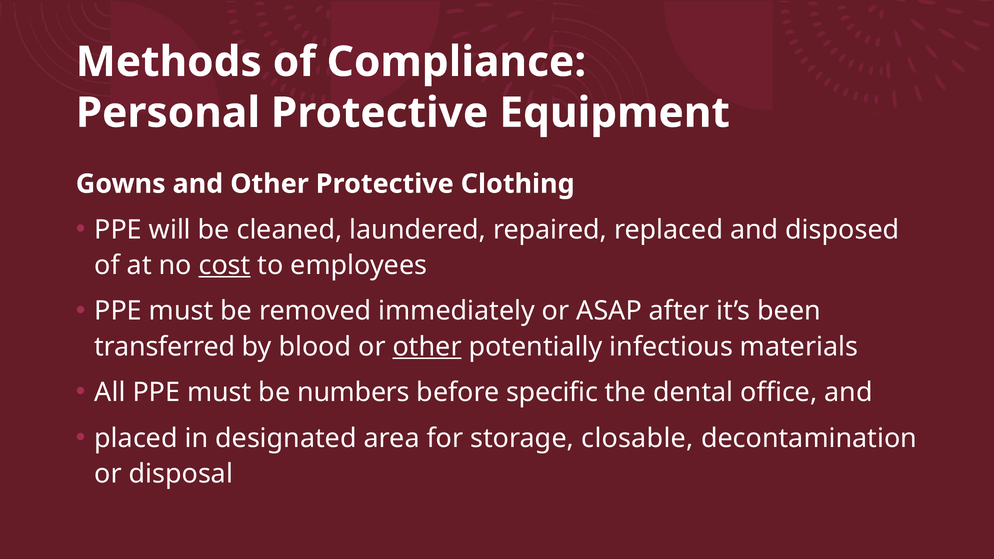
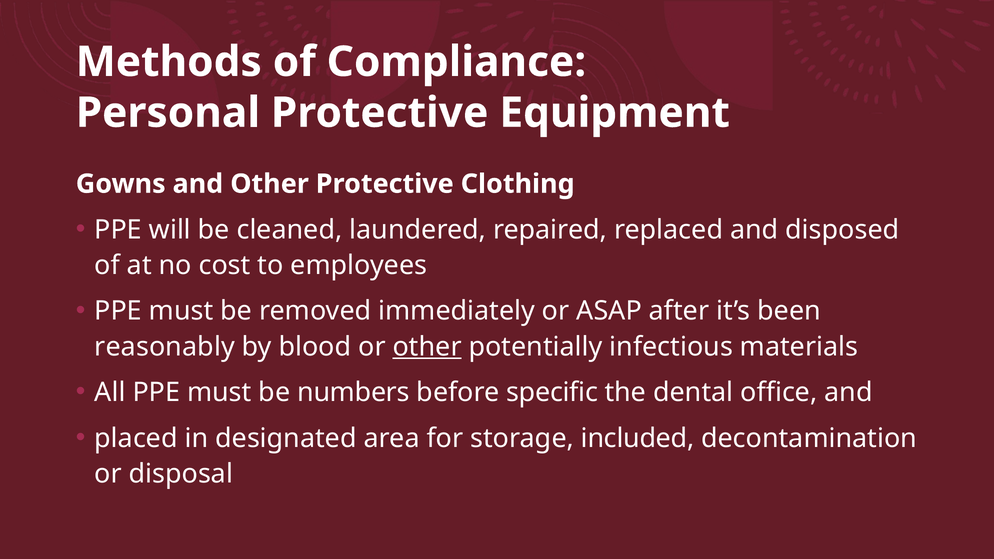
cost underline: present -> none
transferred: transferred -> reasonably
closable: closable -> included
